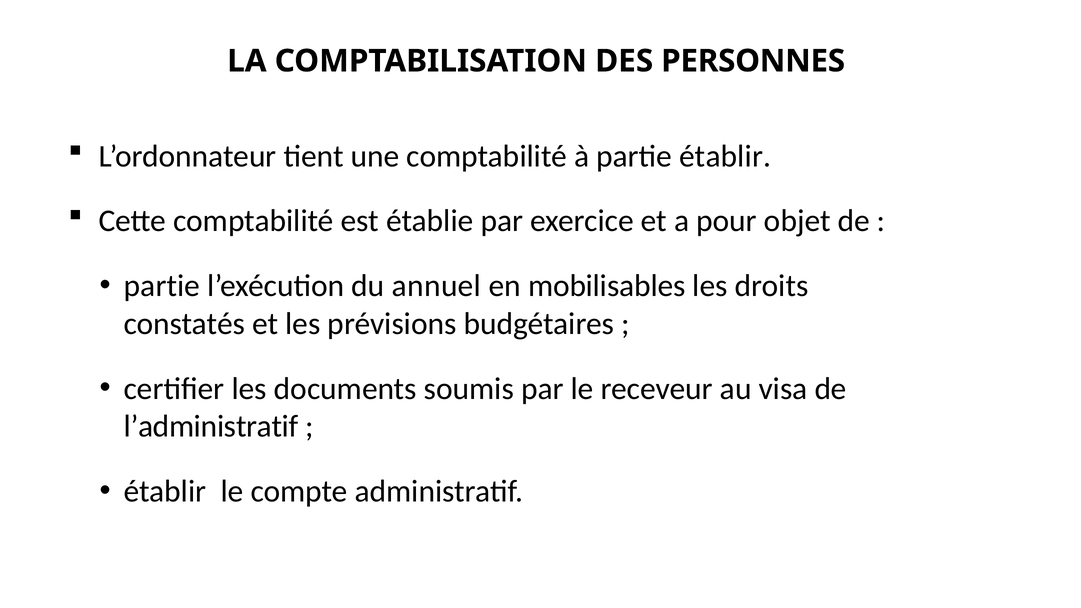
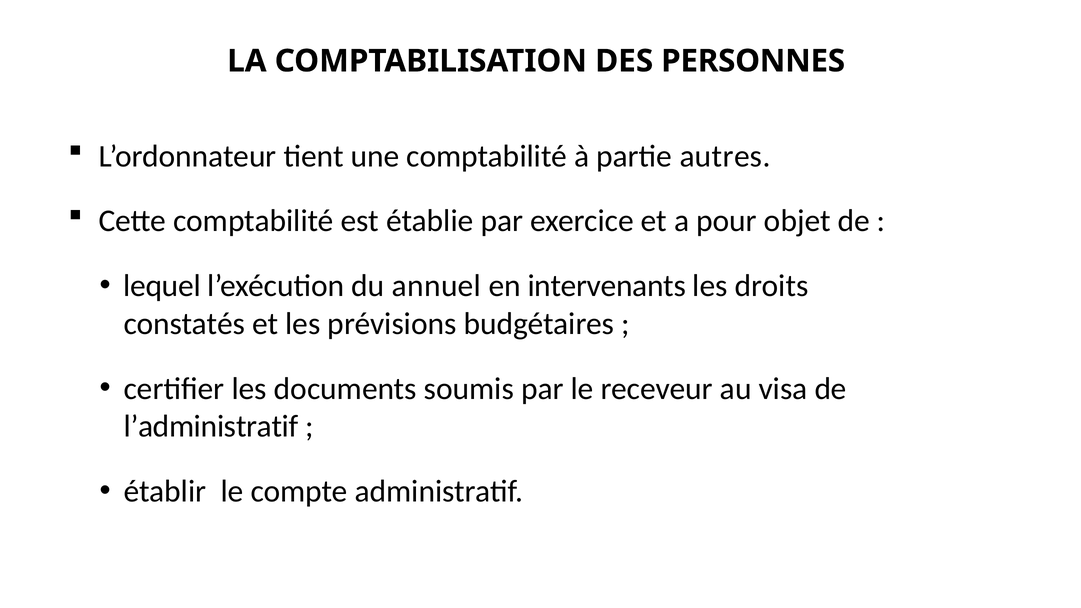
partie établir: établir -> autres
partie at (162, 286): partie -> lequel
mobilisables: mobilisables -> intervenants
